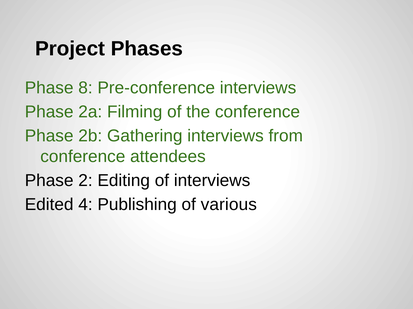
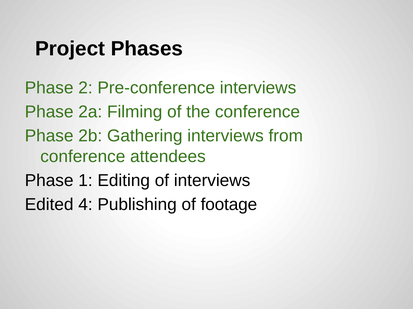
8: 8 -> 2
2: 2 -> 1
various: various -> footage
